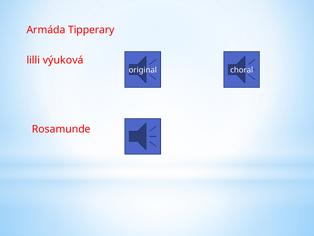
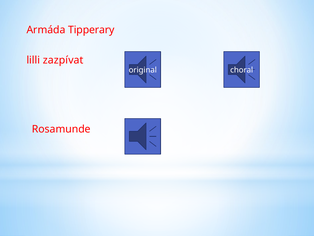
výuková: výuková -> zazpívat
